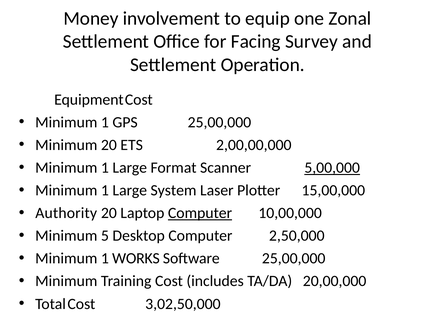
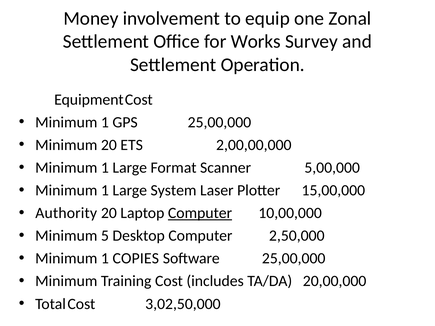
Facing: Facing -> Works
5,00,000 underline: present -> none
WORKS: WORKS -> COPIES
